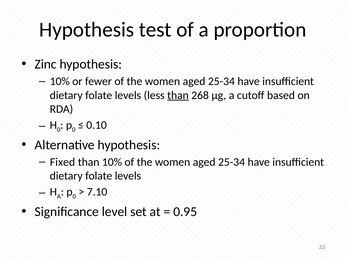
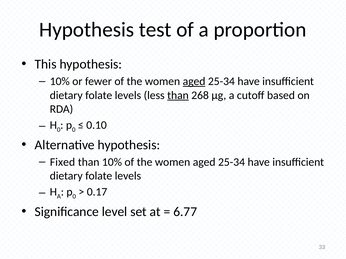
Zinc: Zinc -> This
aged at (194, 82) underline: none -> present
7.10: 7.10 -> 0.17
0.95: 0.95 -> 6.77
